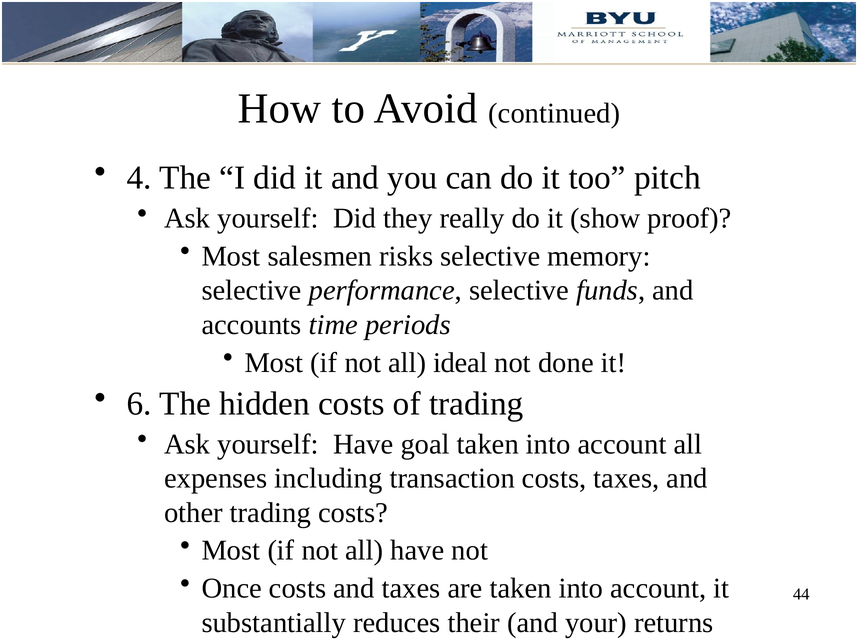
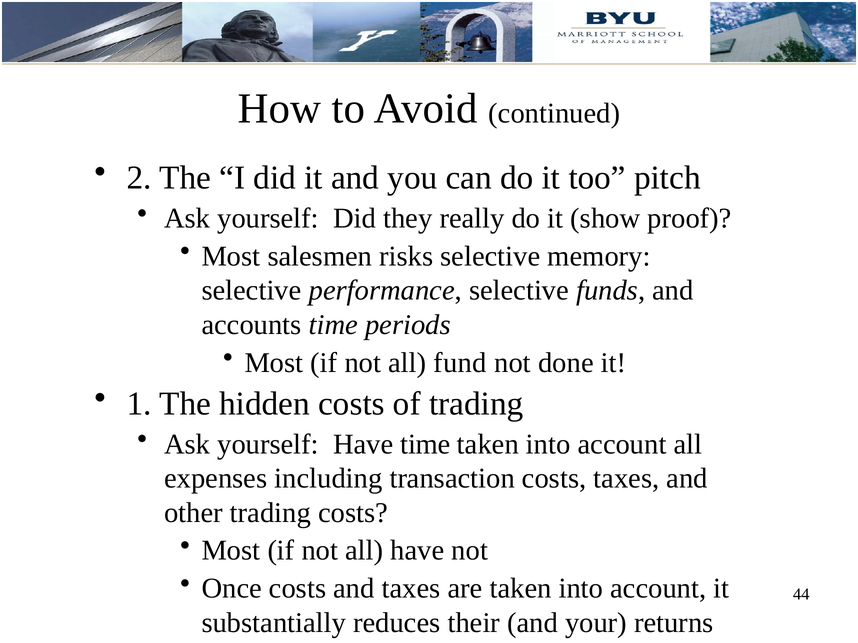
4: 4 -> 2
ideal: ideal -> fund
6: 6 -> 1
Have goal: goal -> time
